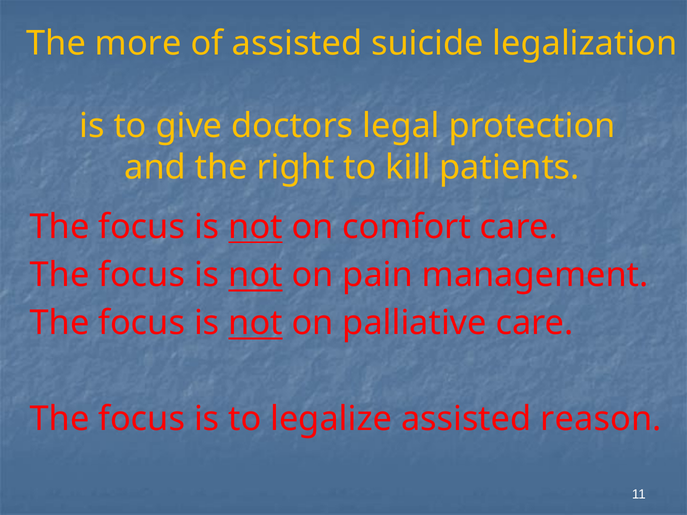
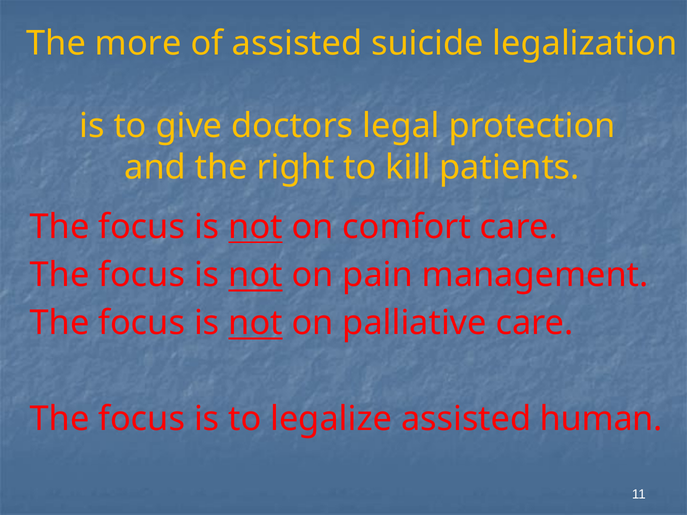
reason: reason -> human
